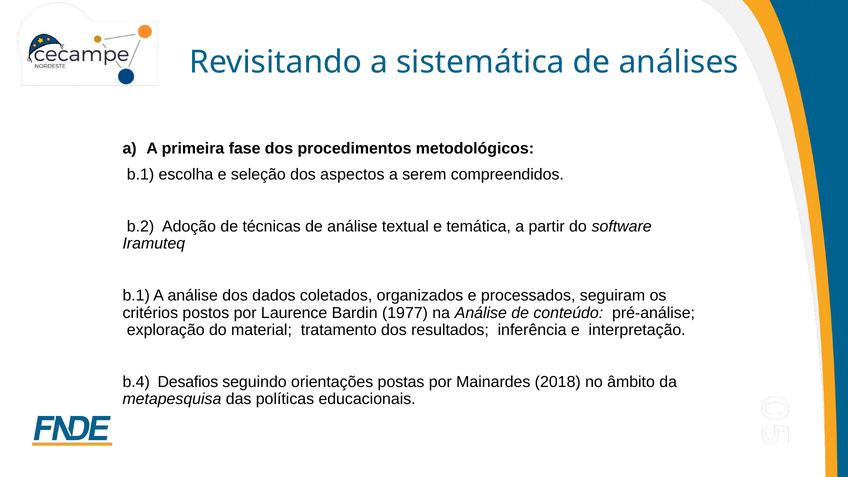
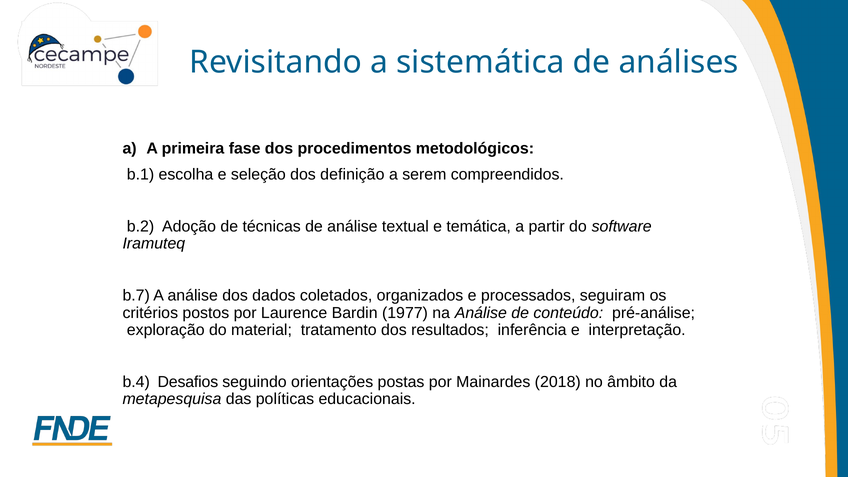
aspectos: aspectos -> definição
b.1 at (136, 296): b.1 -> b.7
